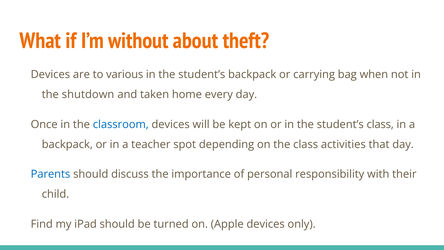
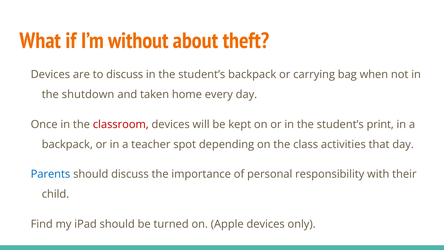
to various: various -> discuss
classroom colour: blue -> red
student’s class: class -> print
